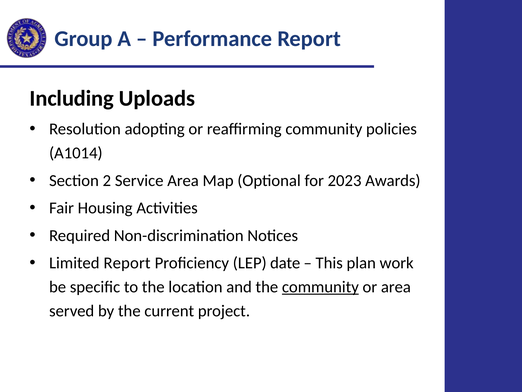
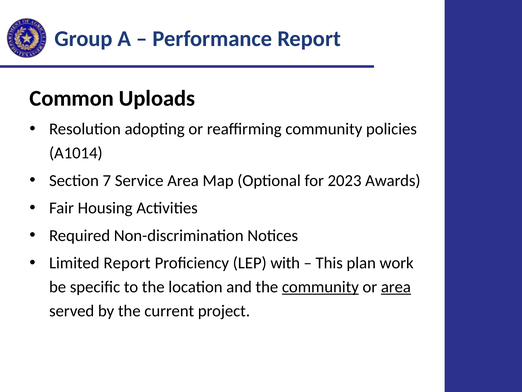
Including: Including -> Common
2: 2 -> 7
date: date -> with
area at (396, 287) underline: none -> present
